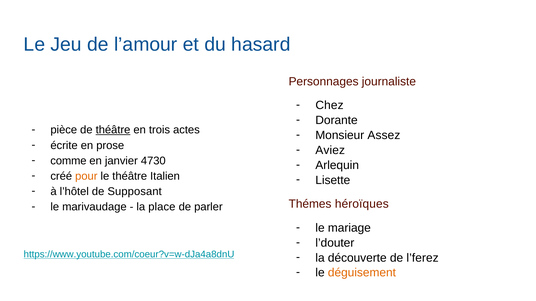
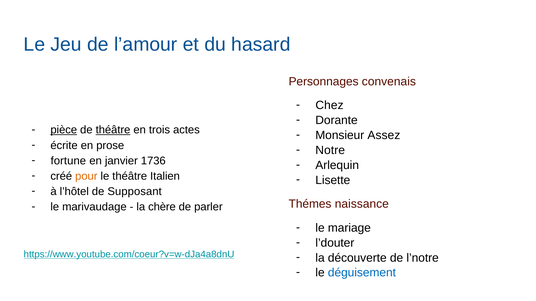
journaliste: journaliste -> convenais
pièce underline: none -> present
Aviez: Aviez -> Notre
comme: comme -> fortune
4730: 4730 -> 1736
héroïques: héroïques -> naissance
place: place -> chère
l’ferez: l’ferez -> l’notre
déguisement colour: orange -> blue
